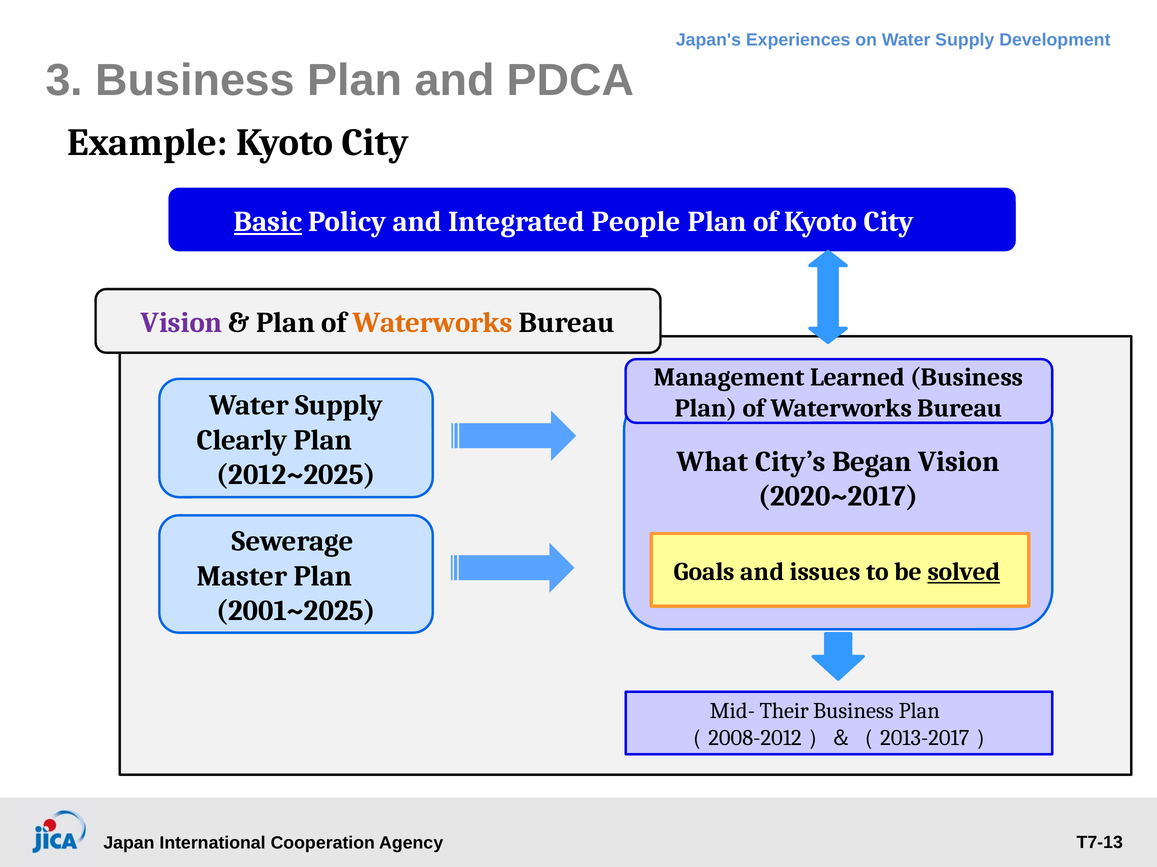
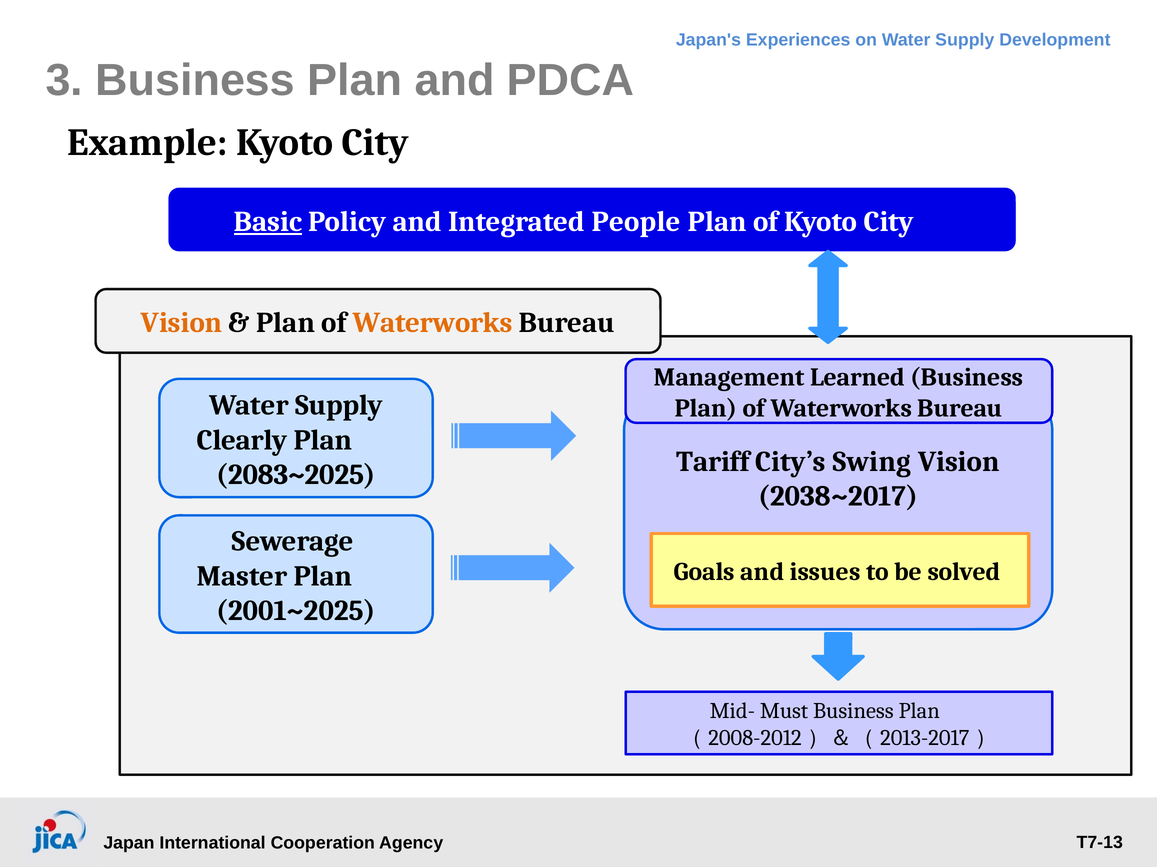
Vision at (182, 323) colour: purple -> orange
What: What -> Tariff
Began: Began -> Swing
2012~2025: 2012~2025 -> 2083~2025
2020~2017: 2020~2017 -> 2038~2017
solved underline: present -> none
Their: Their -> Must
